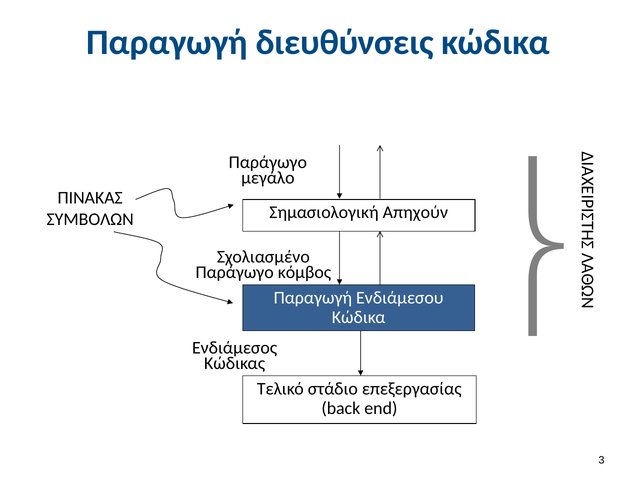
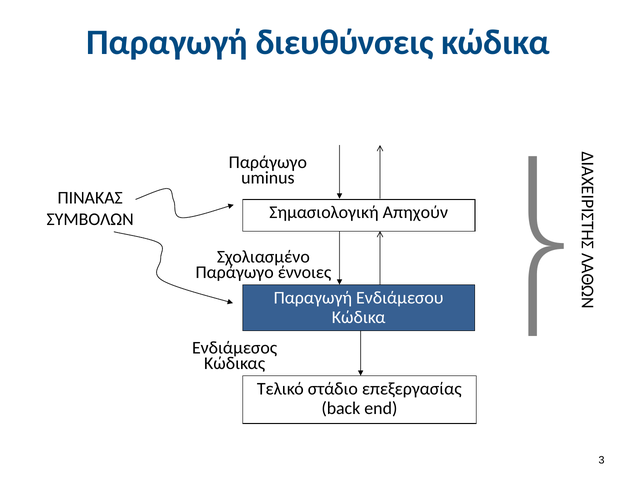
μεγάλο: μεγάλο -> uminus
κόμβος: κόμβος -> έννοιες
